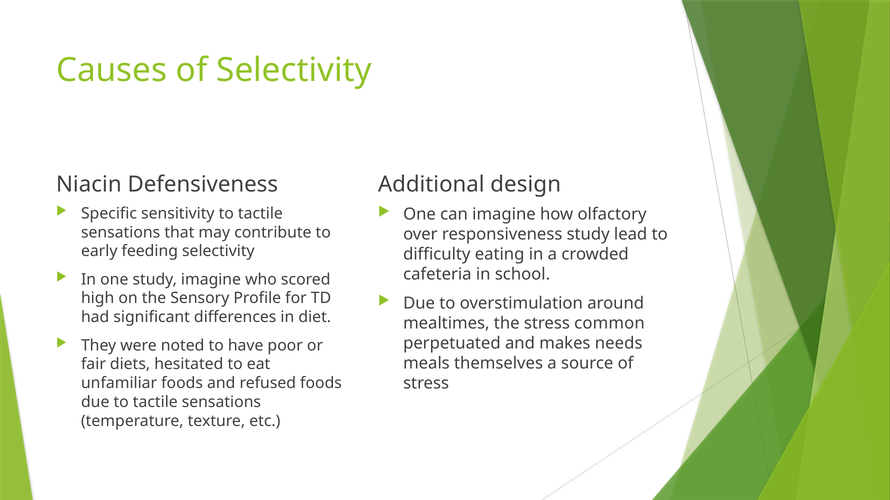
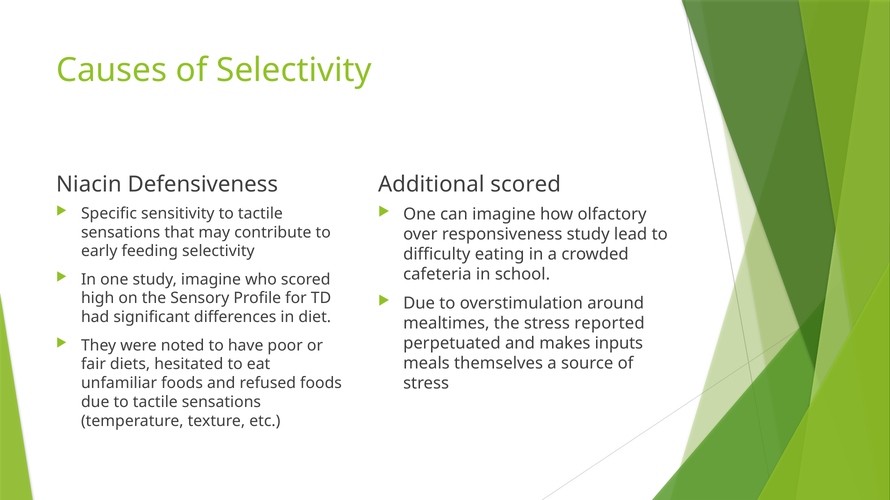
Additional design: design -> scored
common: common -> reported
needs: needs -> inputs
